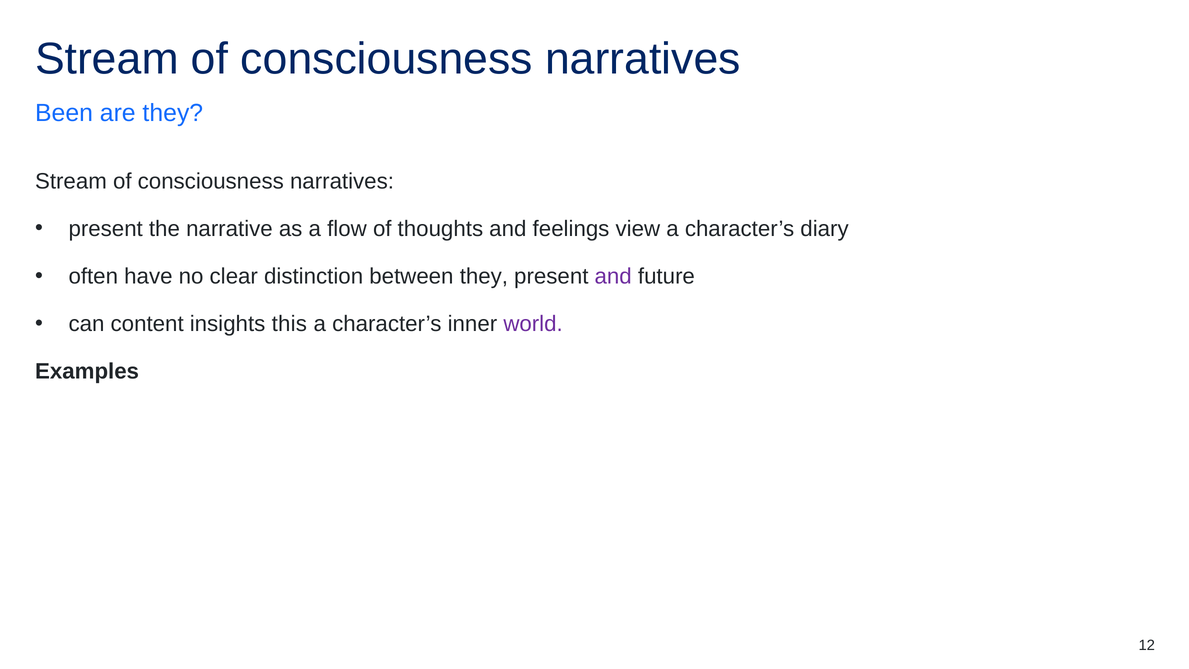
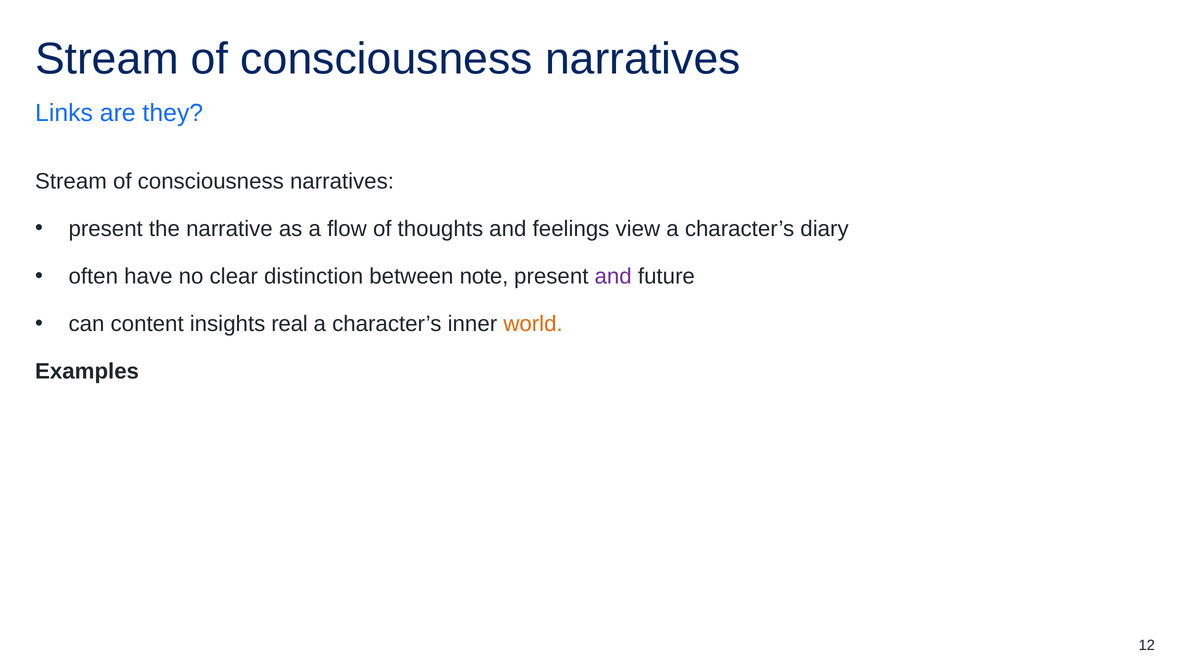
Been: Been -> Links
between they: they -> note
this: this -> real
world colour: purple -> orange
